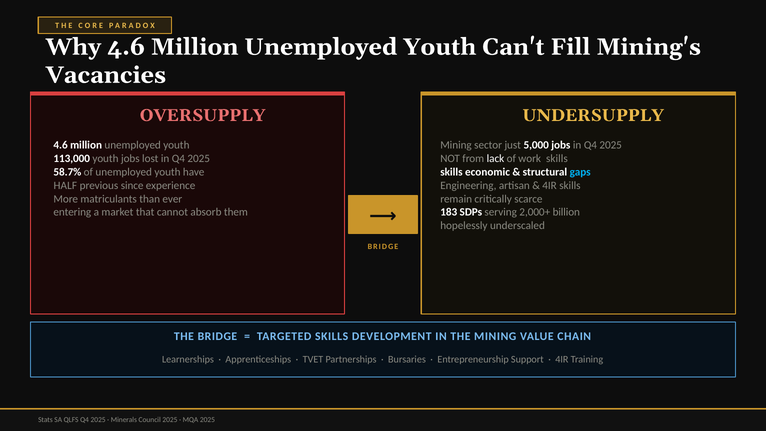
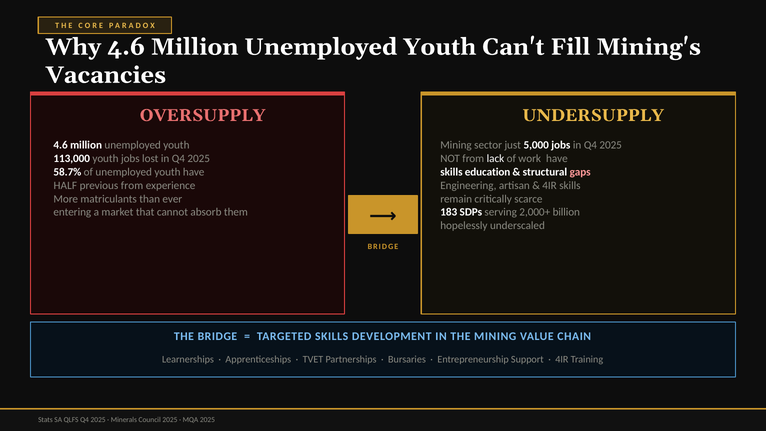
work skills: skills -> have
economic: economic -> education
gaps colour: light blue -> pink
previous since: since -> from
